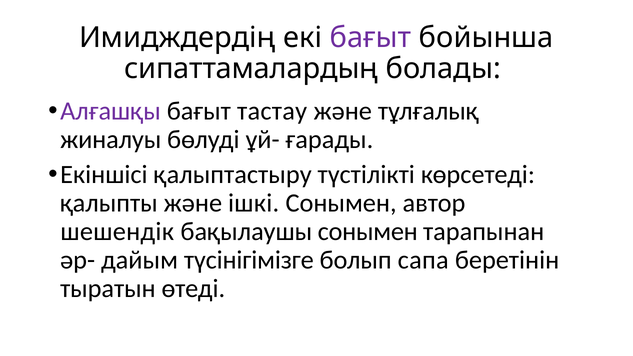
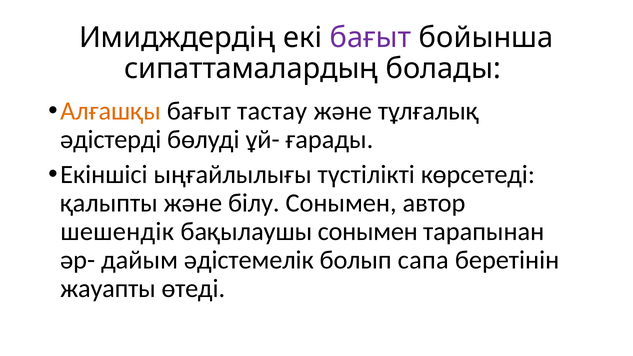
Алғашқы colour: purple -> orange
жиналуы: жиналуы -> əдістерді
қалыптастыру: қалыптастыру -> ыңғайлылығы
ішкі: ішкі -> білу
түсінігімізге: түсінігімізге -> əдістемелік
тыратын: тыратын -> жауапты
